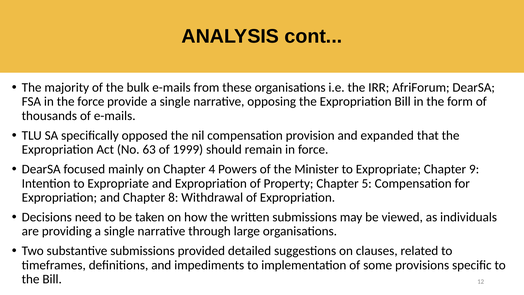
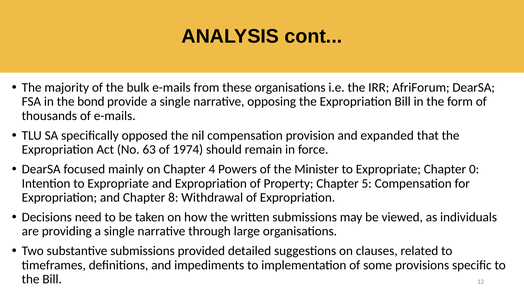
the force: force -> bond
1999: 1999 -> 1974
9: 9 -> 0
